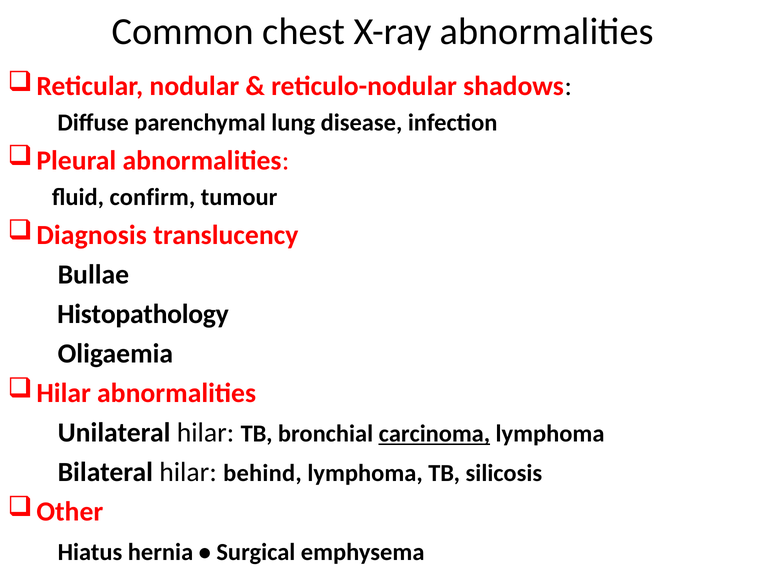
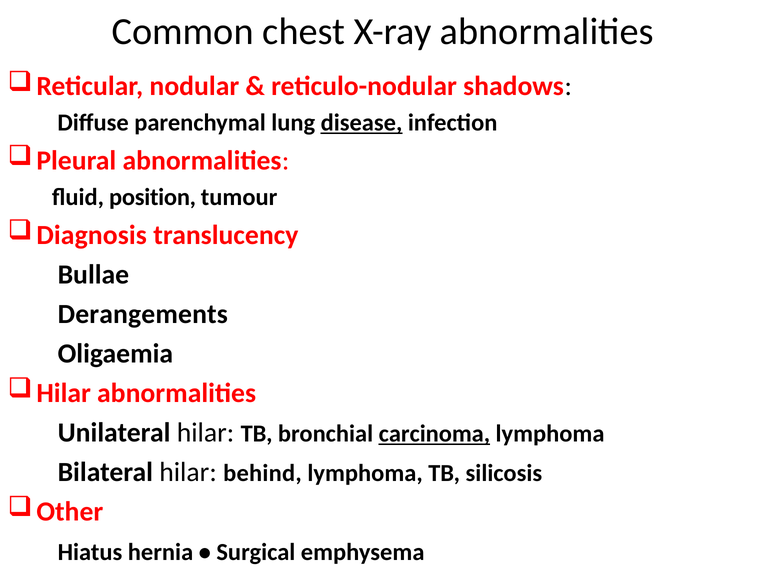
disease underline: none -> present
confirm: confirm -> position
Histopathology: Histopathology -> Derangements
